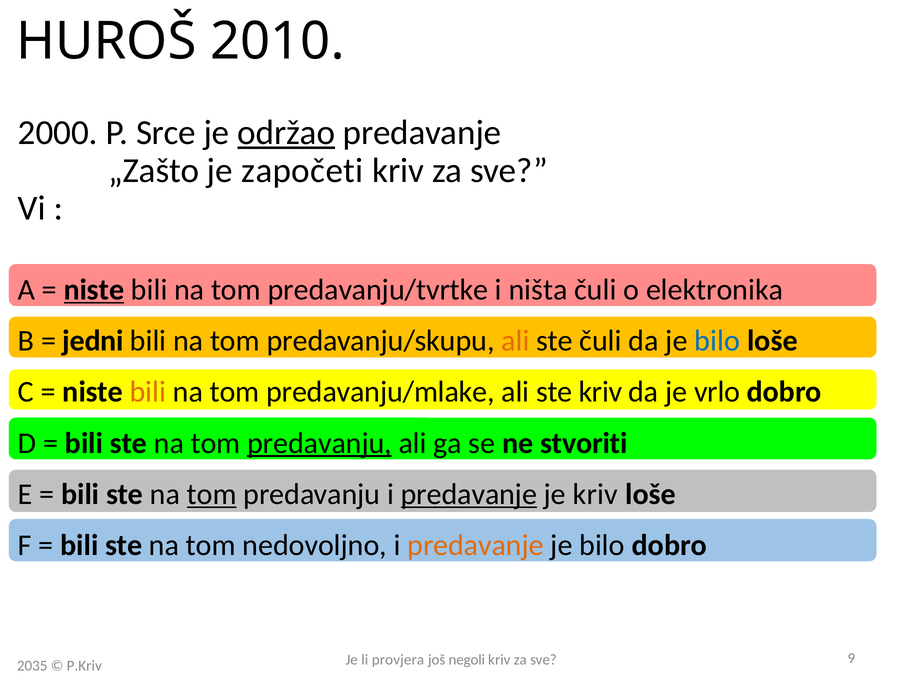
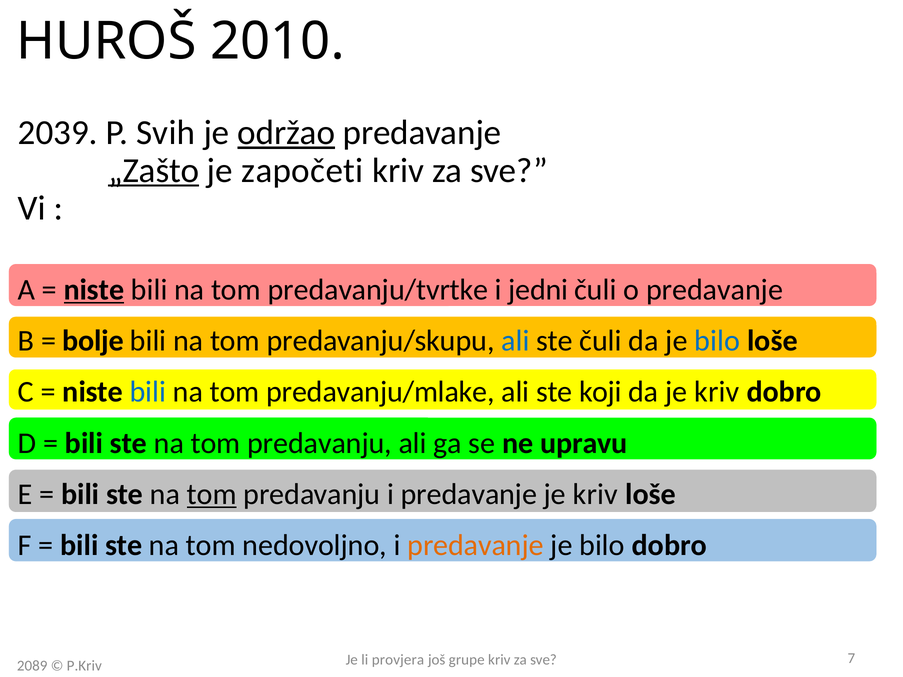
2000: 2000 -> 2039
Srce: Srce -> Svih
„Zašto underline: none -> present
ništa: ništa -> jedni
o elektronika: elektronika -> predavanje
jedni: jedni -> bolje
ali at (516, 341) colour: orange -> blue
bili at (148, 392) colour: orange -> blue
ste kriv: kriv -> koji
da je vrlo: vrlo -> kriv
predavanju at (320, 443) underline: present -> none
stvoriti: stvoriti -> upravu
predavanje at (469, 494) underline: present -> none
2035: 2035 -> 2089
negoli: negoli -> grupe
9: 9 -> 7
